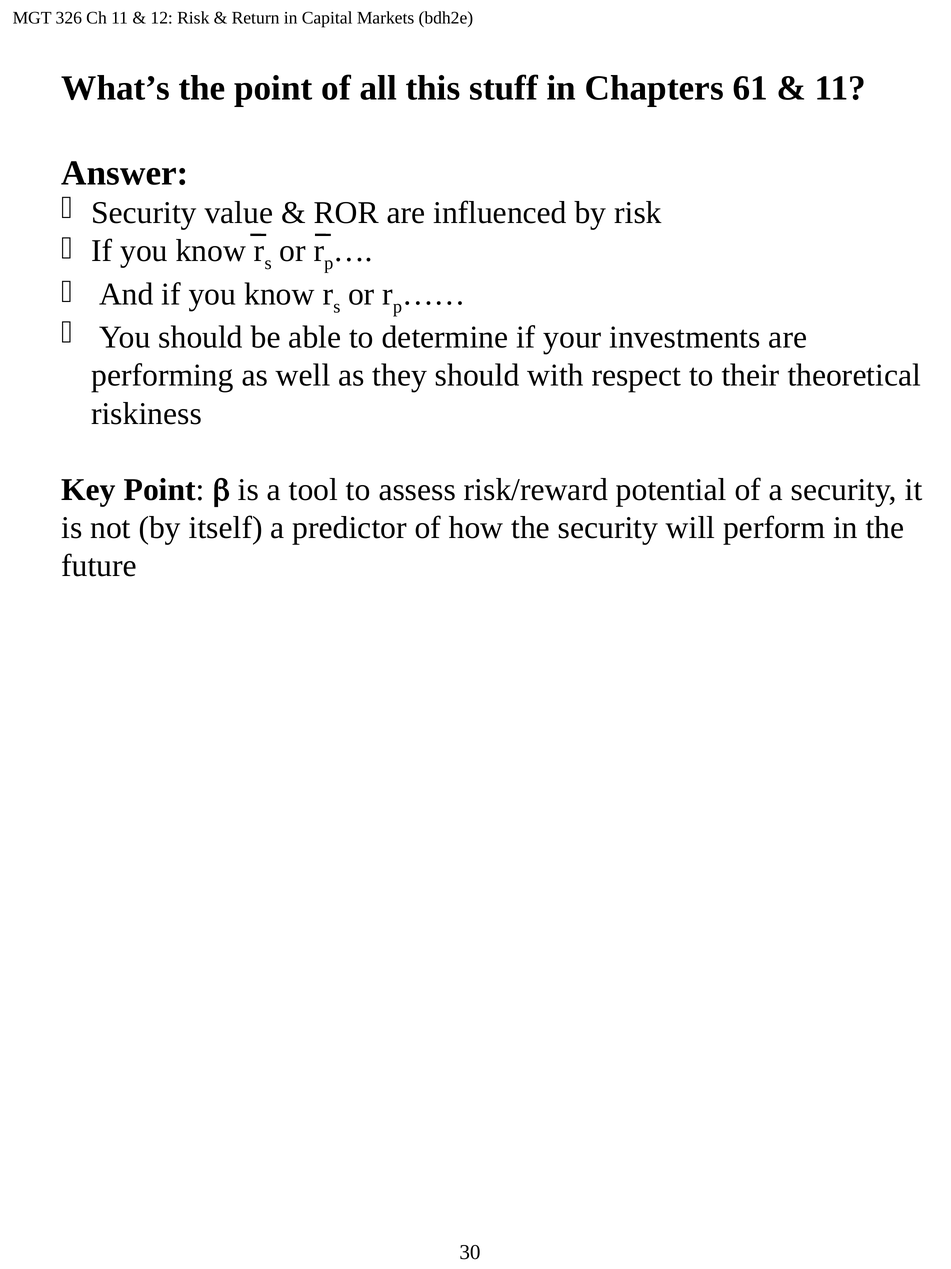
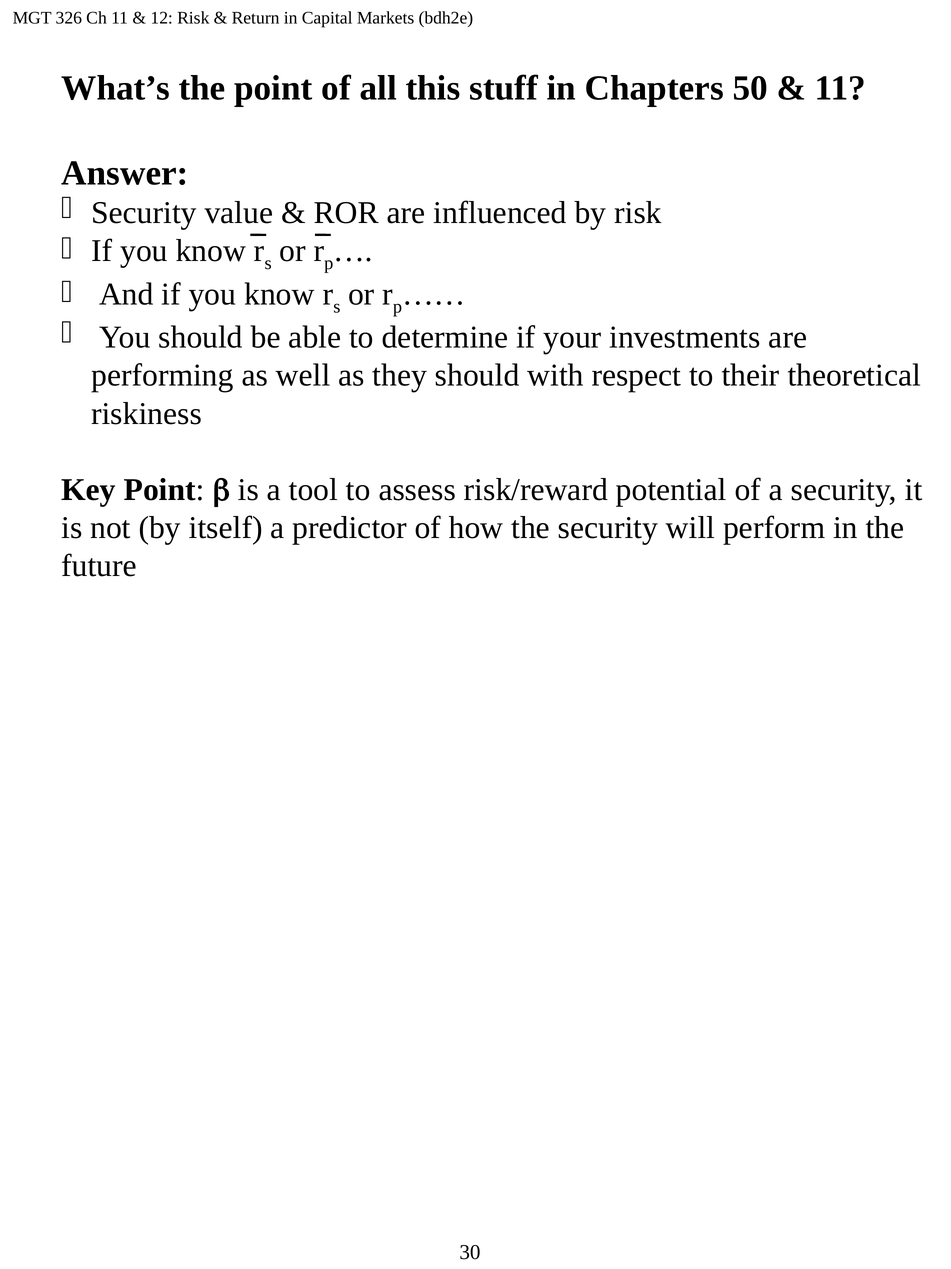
61: 61 -> 50
